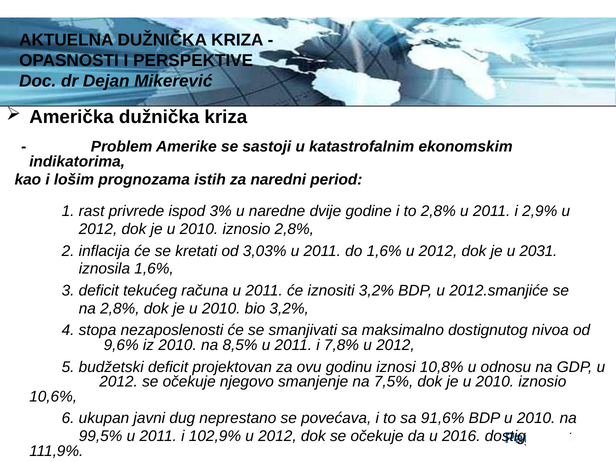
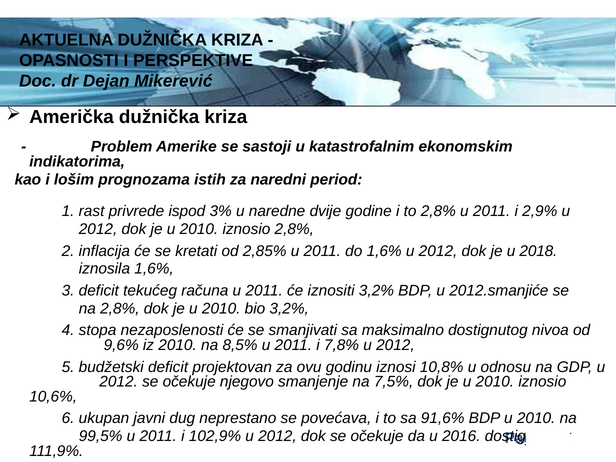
3,03%: 3,03% -> 2,85%
2031: 2031 -> 2018
